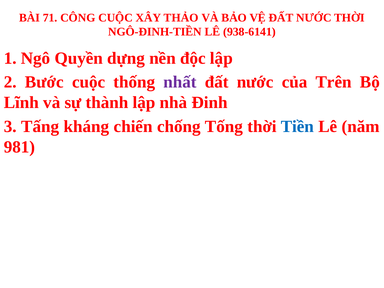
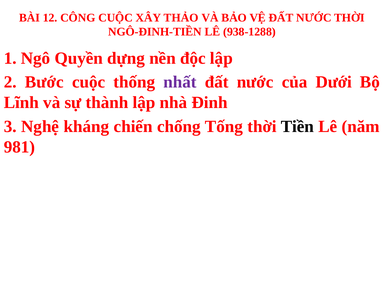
71: 71 -> 12
938-6141: 938-6141 -> 938-1288
Trên: Trên -> Dưới
Tấng: Tấng -> Nghệ
Tiền colour: blue -> black
